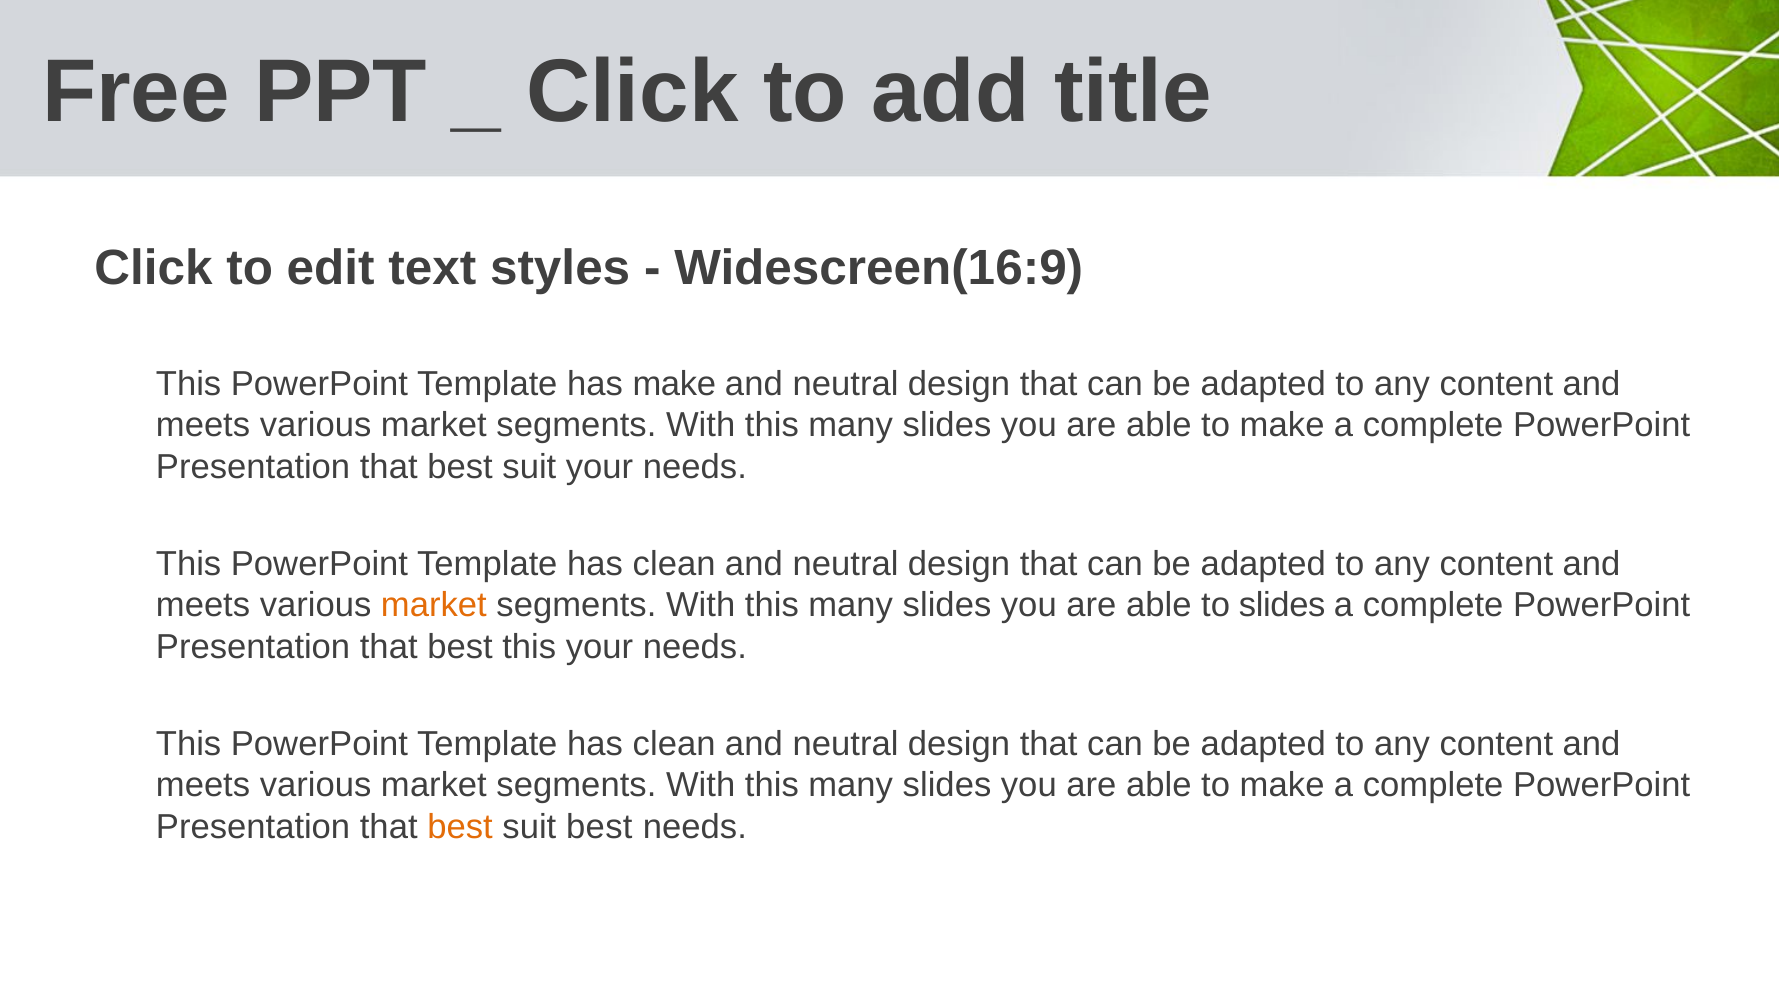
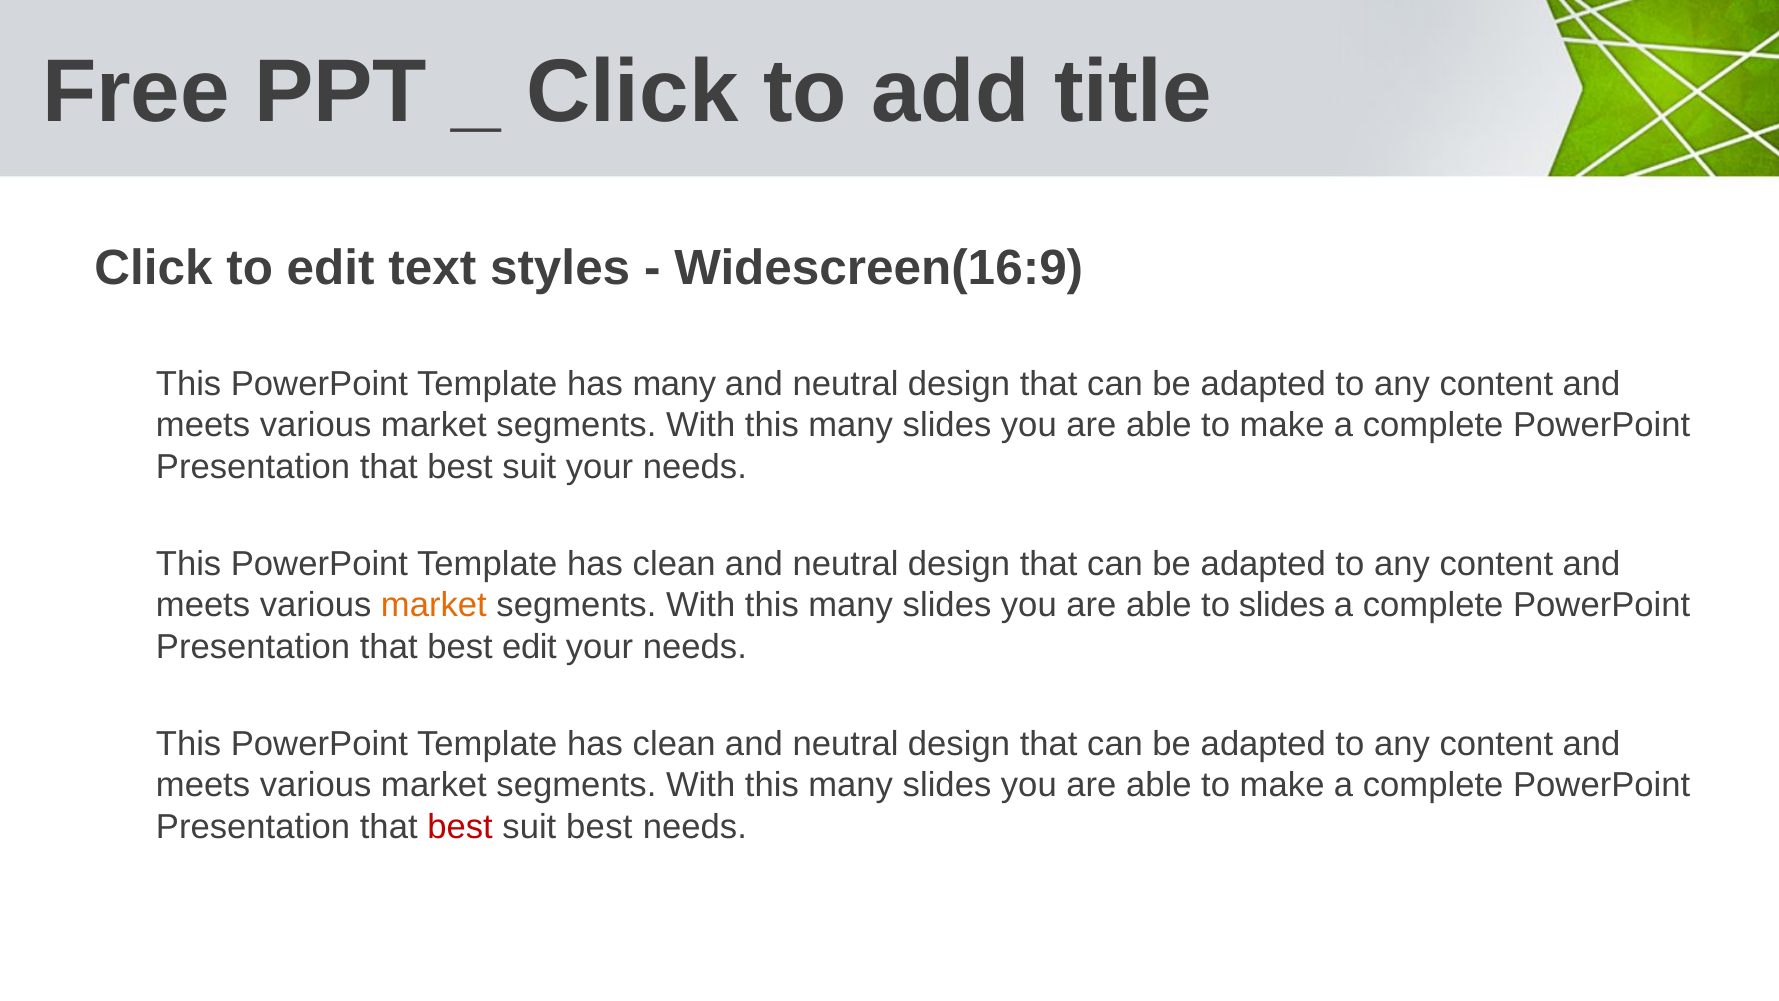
has make: make -> many
best this: this -> edit
best at (460, 827) colour: orange -> red
